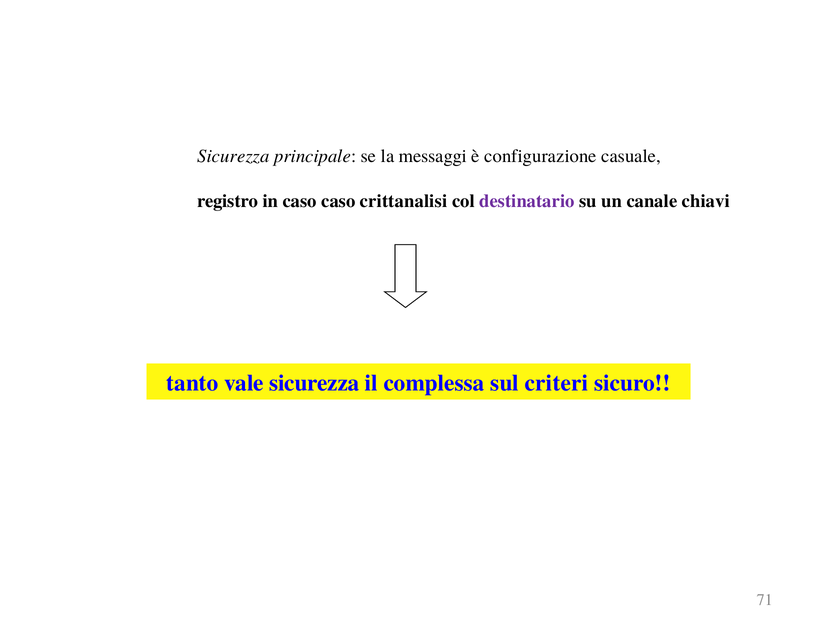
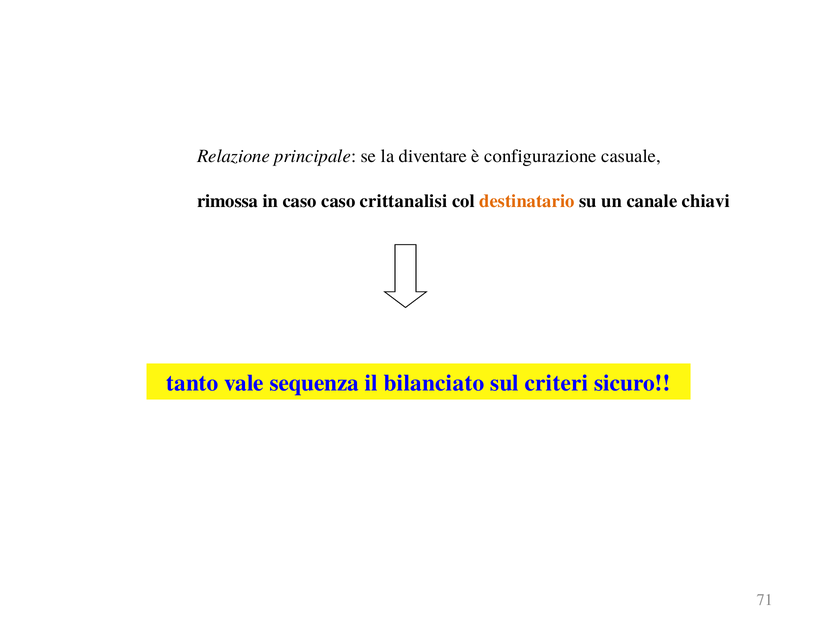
Sicurezza at (233, 156): Sicurezza -> Relazione
messaggi: messaggi -> diventare
registro: registro -> rimossa
destinatario colour: purple -> orange
vale sicurezza: sicurezza -> sequenza
complessa: complessa -> bilanciato
